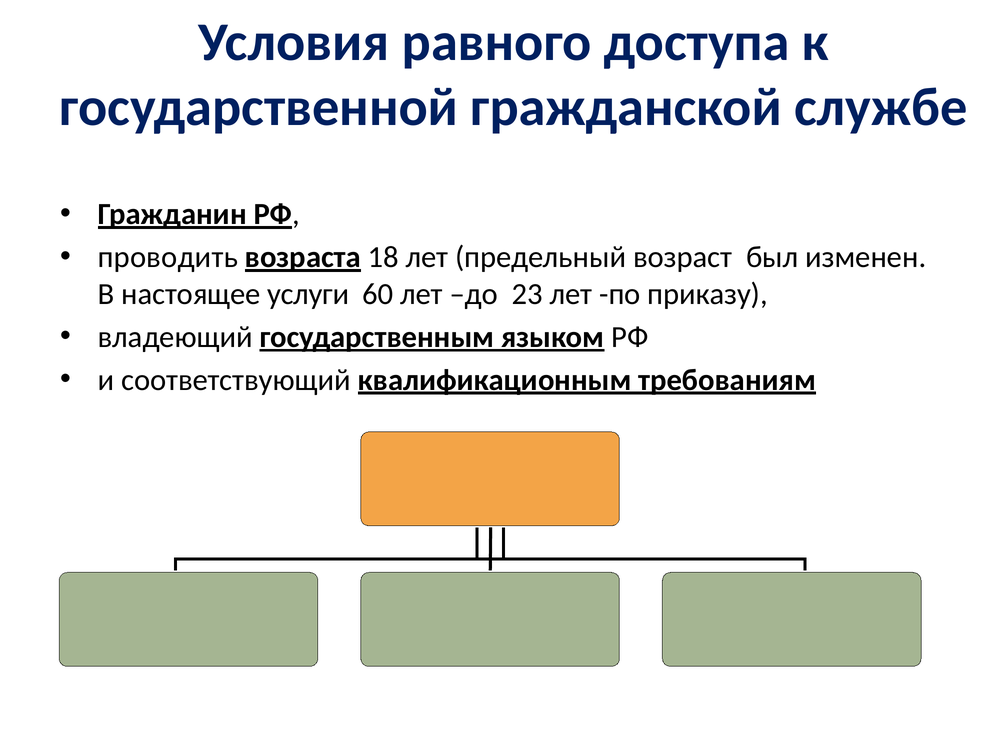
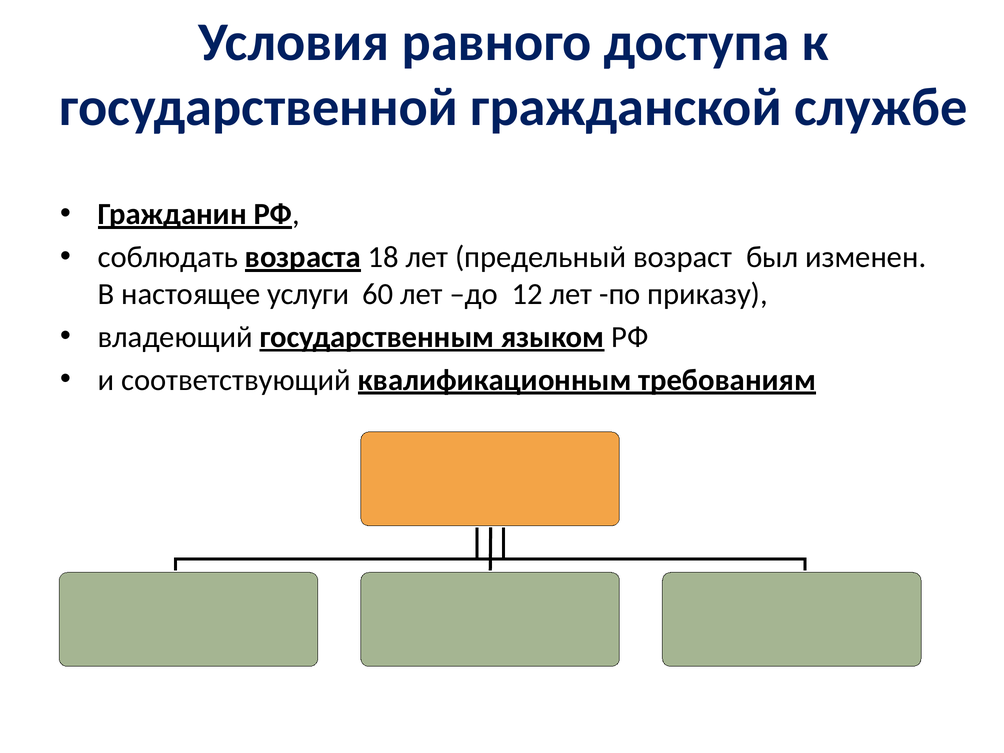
проводить: проводить -> соблюдать
23: 23 -> 12
